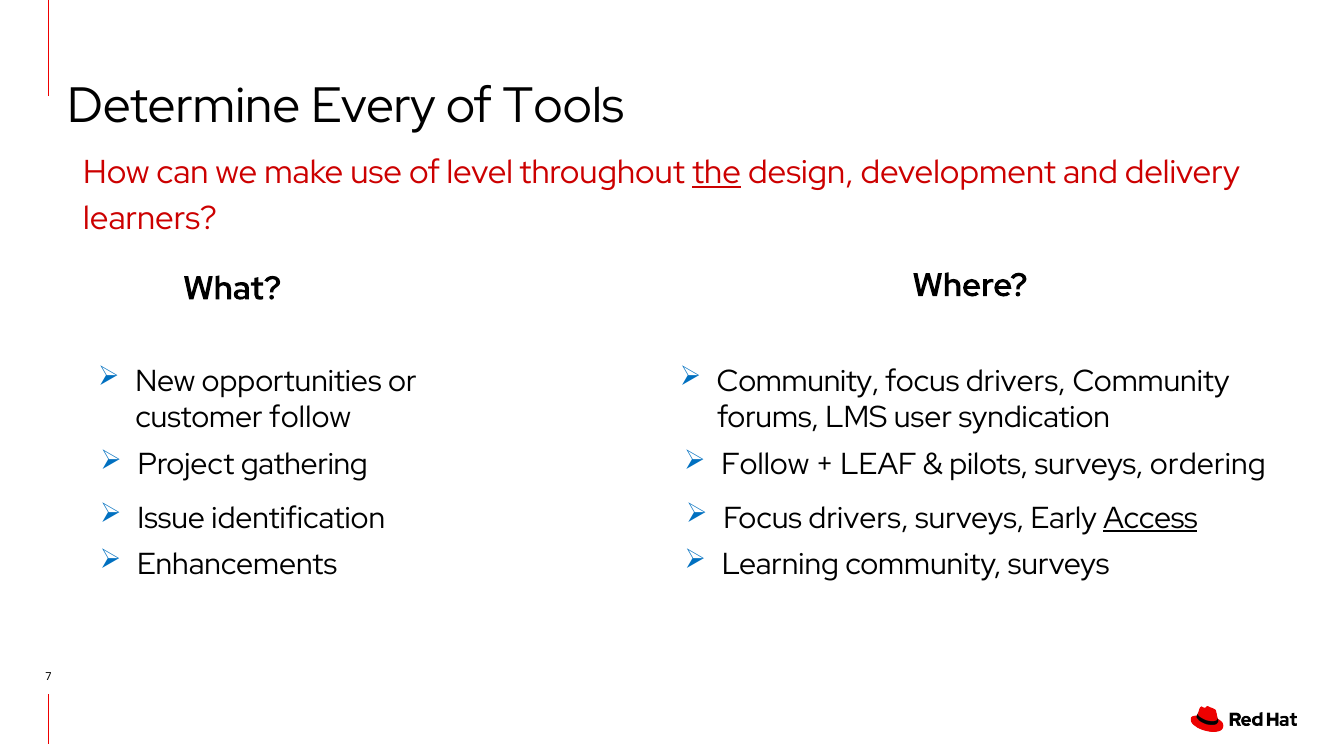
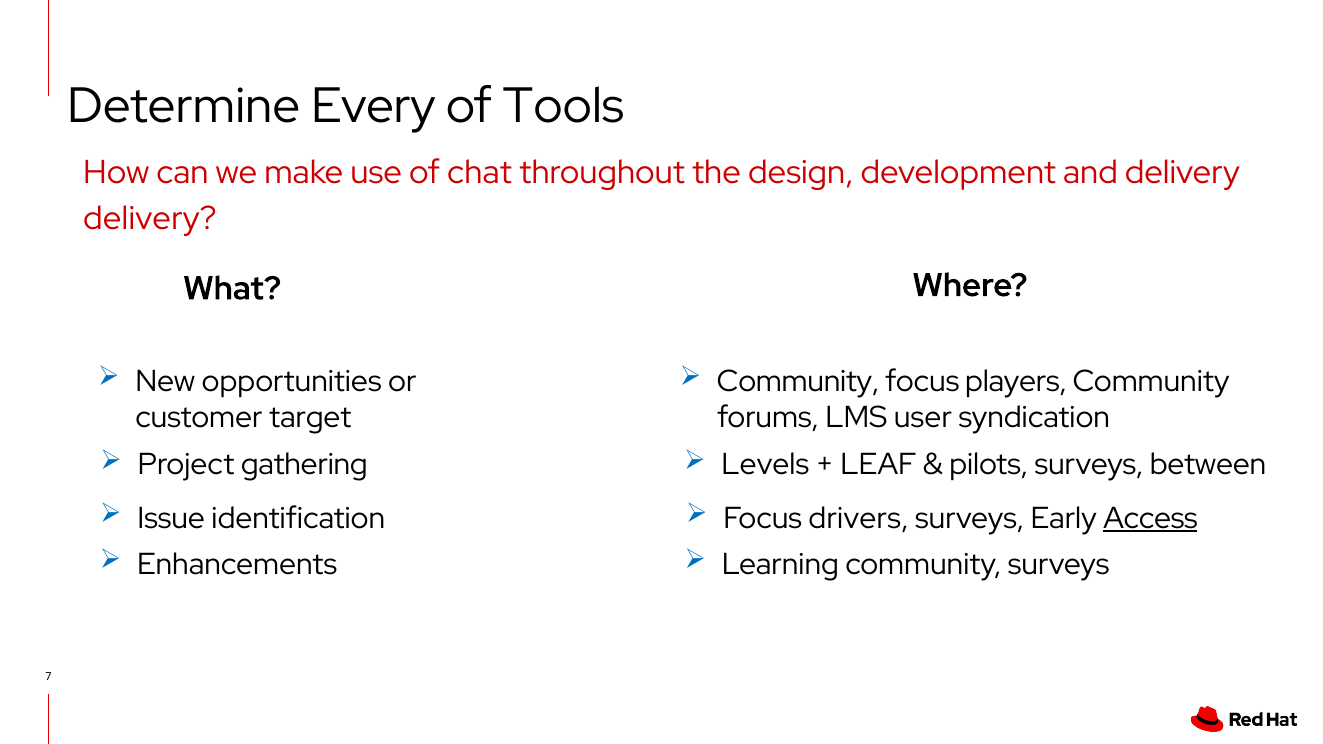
level: level -> chat
the underline: present -> none
learners at (150, 218): learners -> delivery
drivers at (1016, 381): drivers -> players
customer follow: follow -> target
Follow at (765, 465): Follow -> Levels
ordering: ordering -> between
